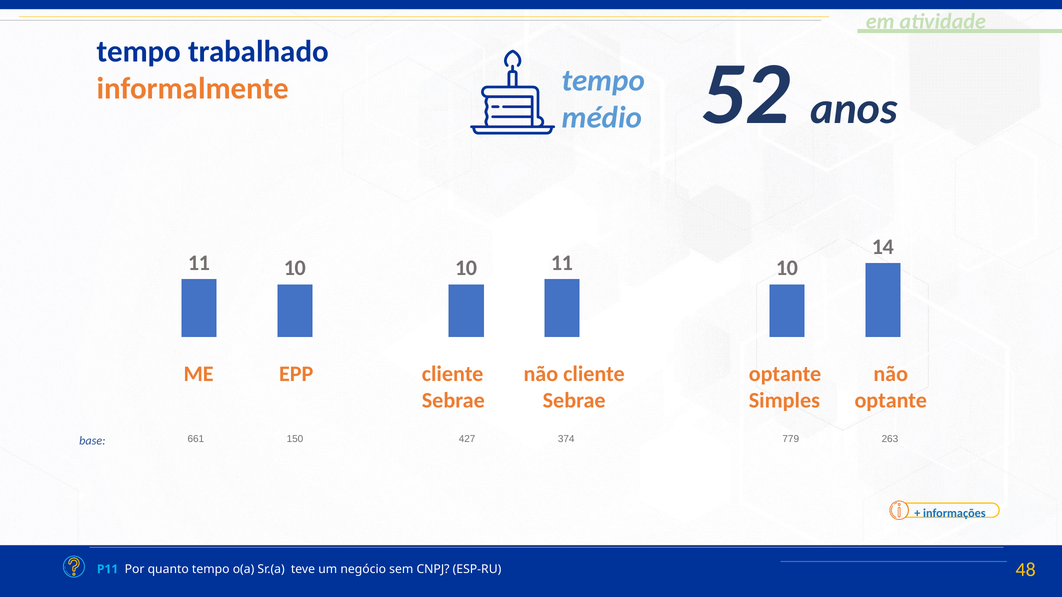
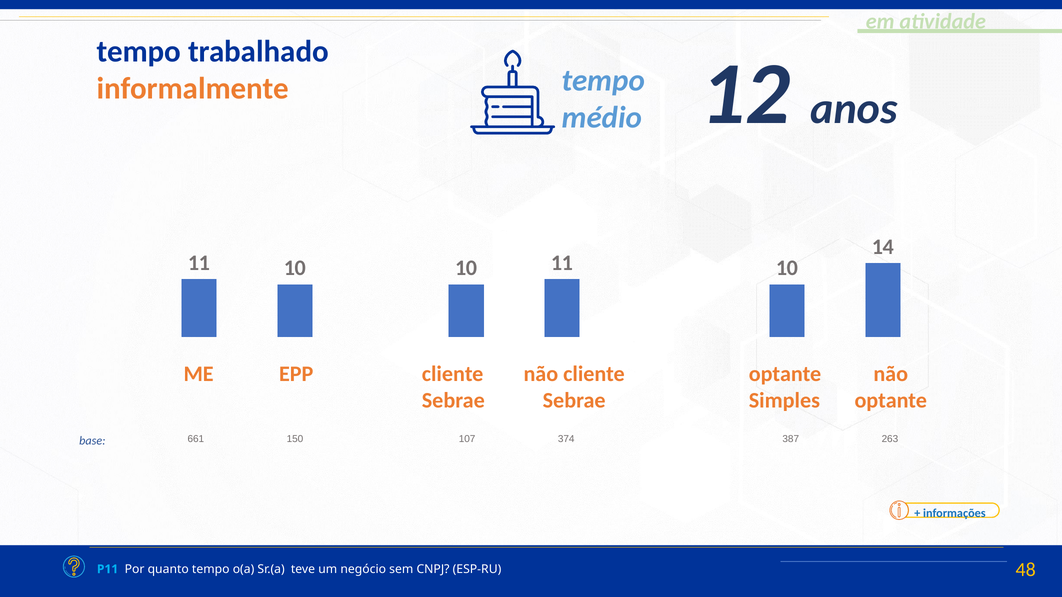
52: 52 -> 12
427: 427 -> 107
779: 779 -> 387
